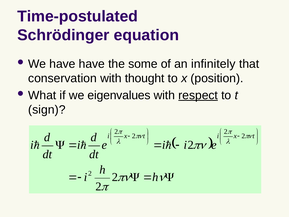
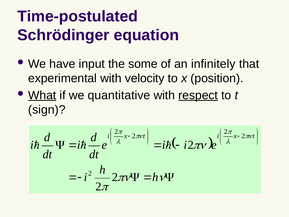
have have: have -> input
conservation: conservation -> experimental
thought: thought -> velocity
What underline: none -> present
eigenvalues: eigenvalues -> quantitative
